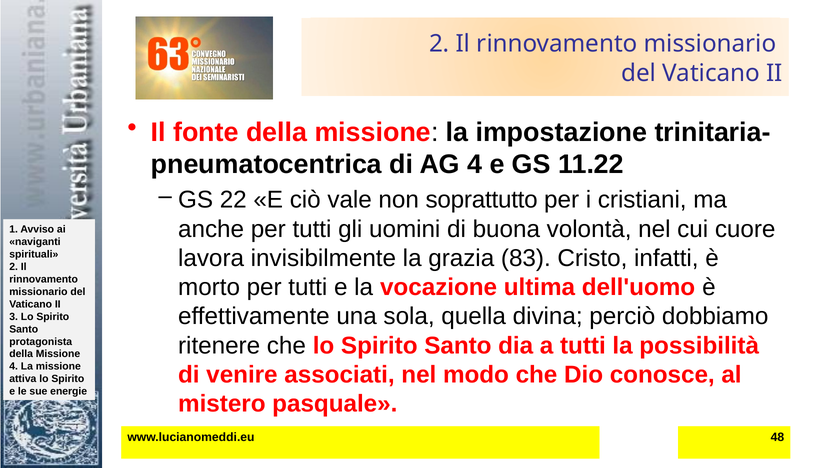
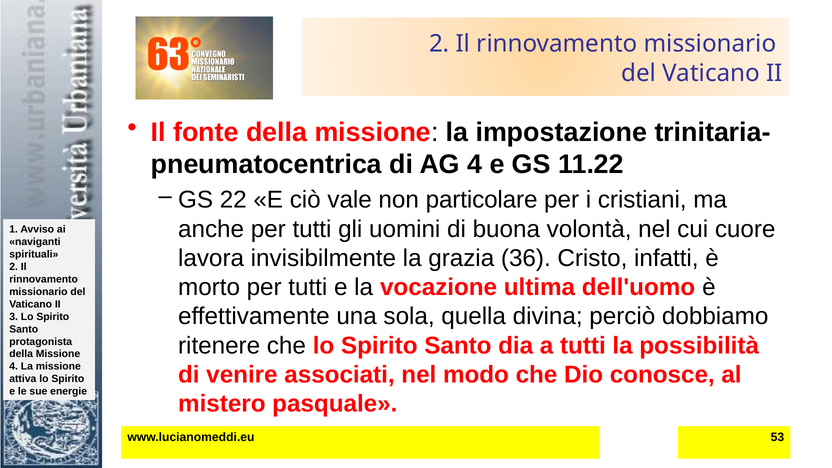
soprattutto: soprattutto -> particolare
83: 83 -> 36
48: 48 -> 53
